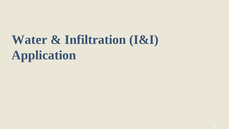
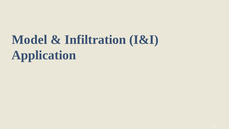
Water: Water -> Model
